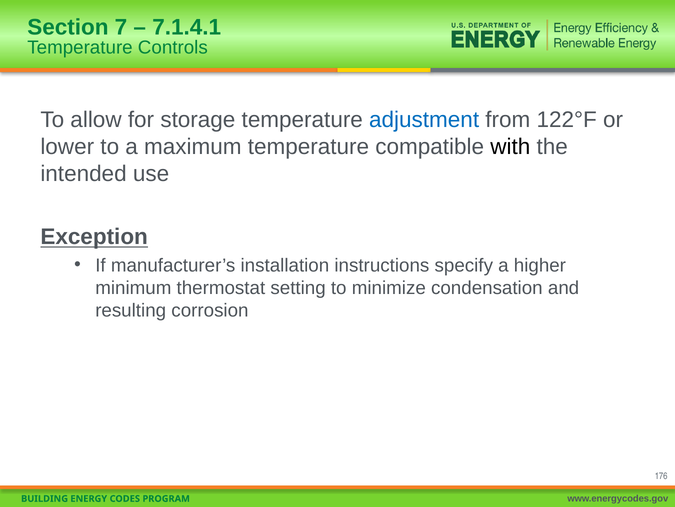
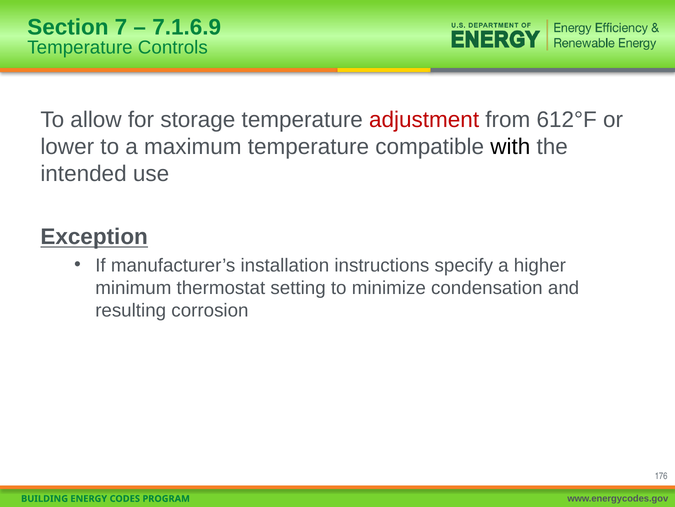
7.1.4.1: 7.1.4.1 -> 7.1.6.9
adjustment colour: blue -> red
122°F: 122°F -> 612°F
